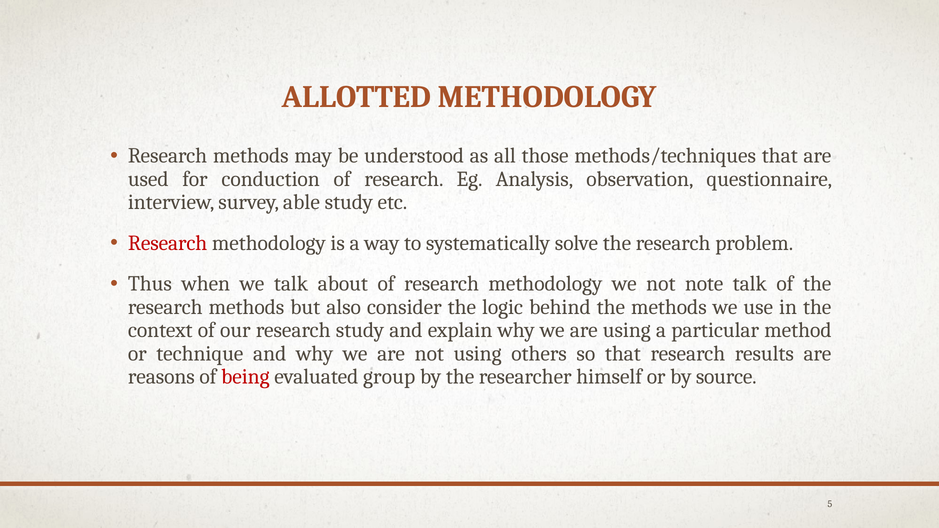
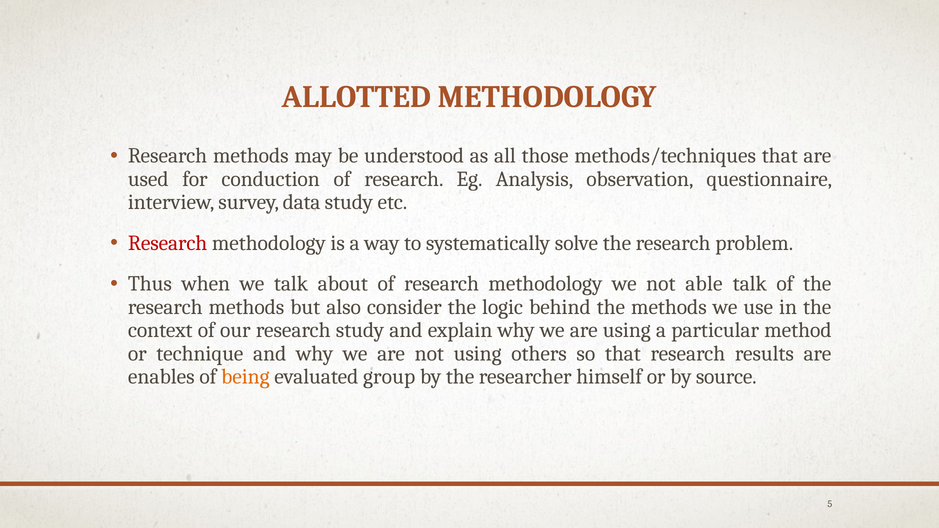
able: able -> data
note: note -> able
reasons: reasons -> enables
being colour: red -> orange
